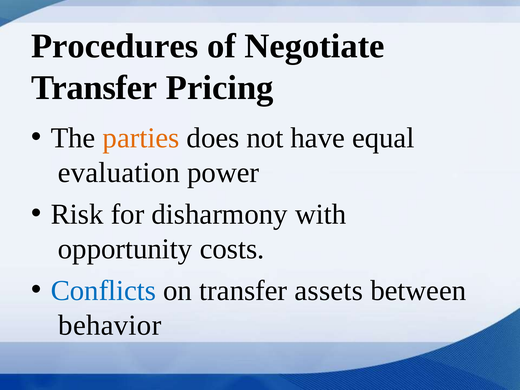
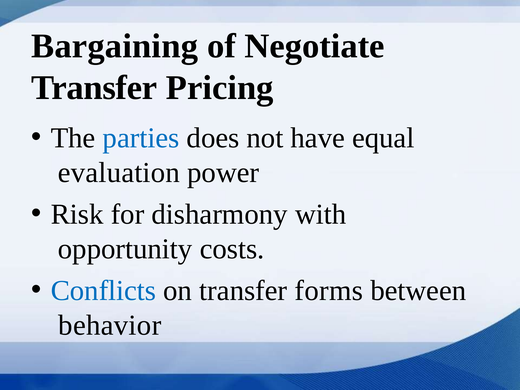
Procedures: Procedures -> Bargaining
parties colour: orange -> blue
assets: assets -> forms
